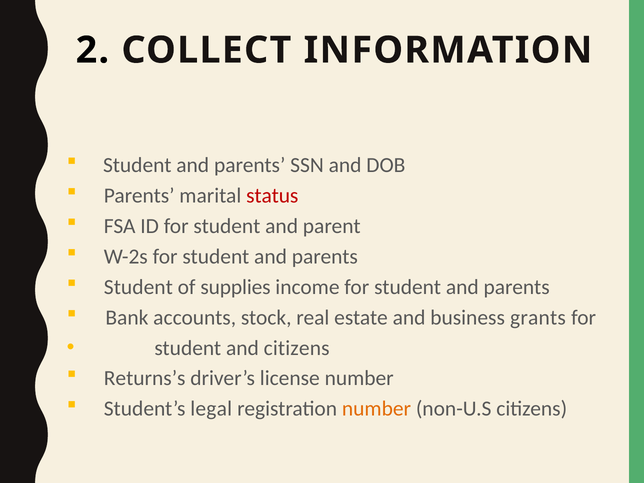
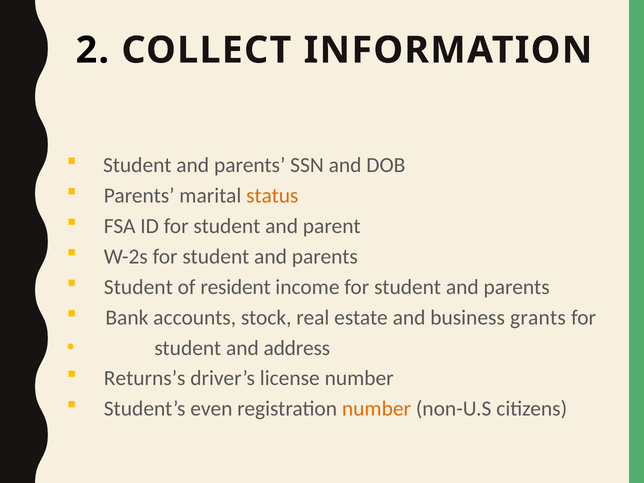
status colour: red -> orange
supplies: supplies -> resident
and citizens: citizens -> address
legal: legal -> even
